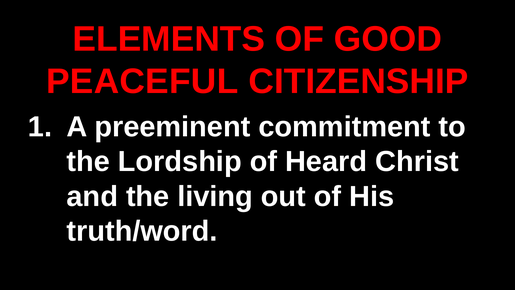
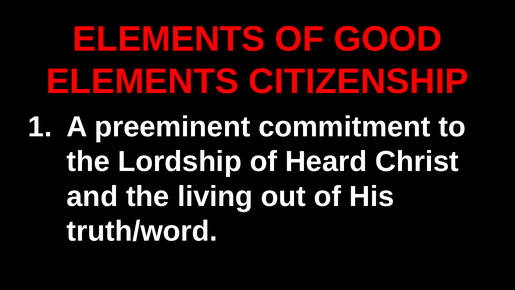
PEACEFUL at (142, 81): PEACEFUL -> ELEMENTS
